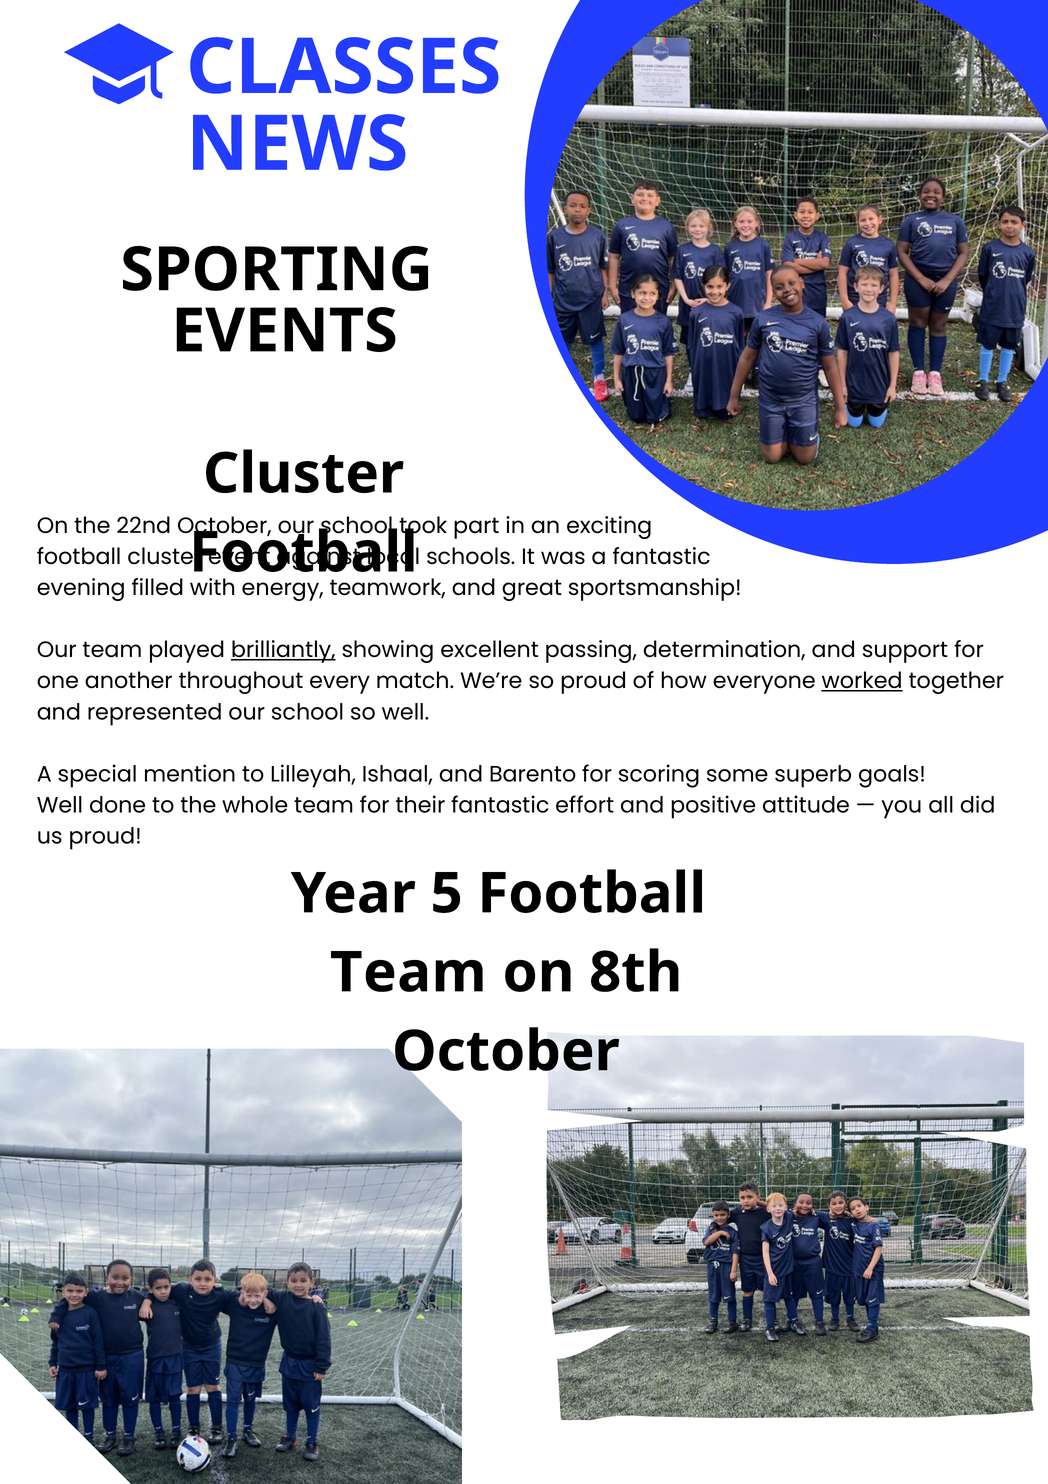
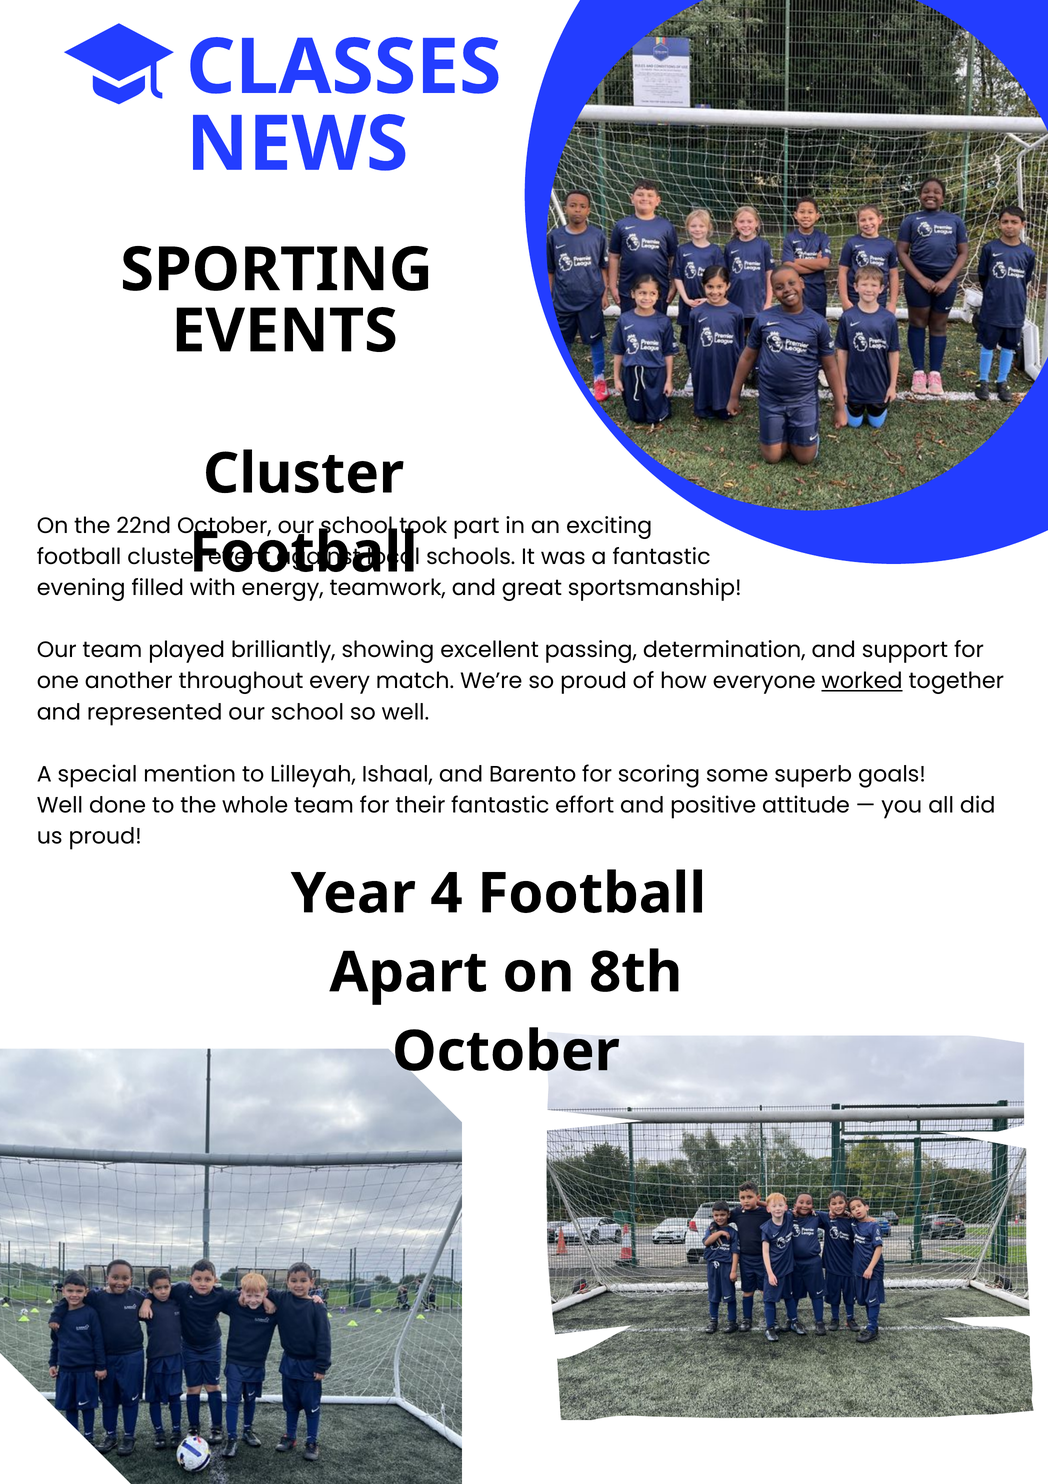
brilliantly underline: present -> none
5: 5 -> 4
Team at (408, 972): Team -> Apart
